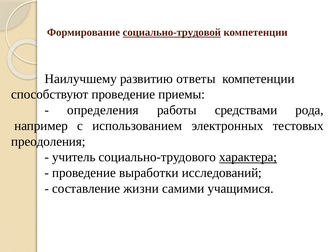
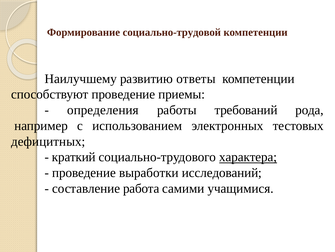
социально-трудовой underline: present -> none
средствами: средствами -> требований
преодоления: преодоления -> дефицитных
учитель: учитель -> краткий
жизни: жизни -> работа
